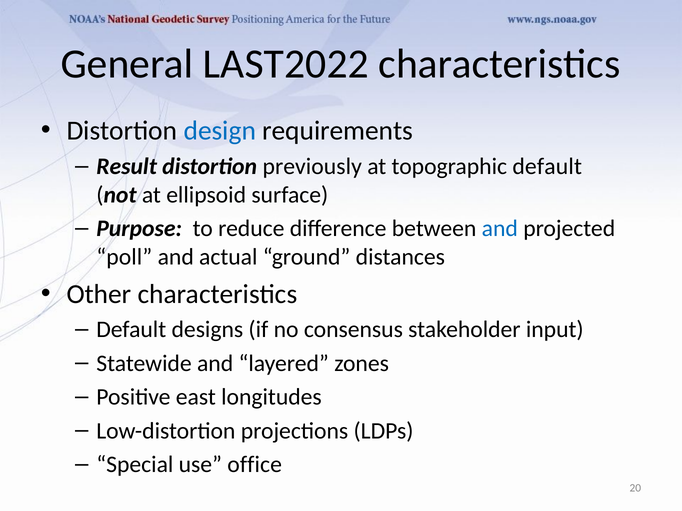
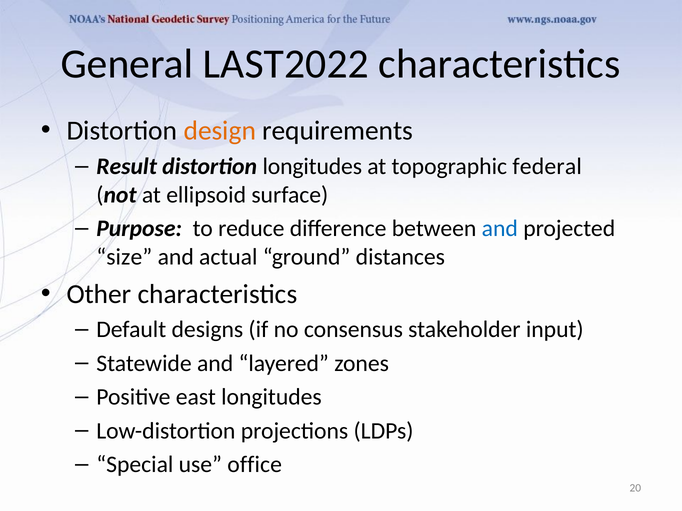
design colour: blue -> orange
distortion previously: previously -> longitudes
topographic default: default -> federal
poll: poll -> size
